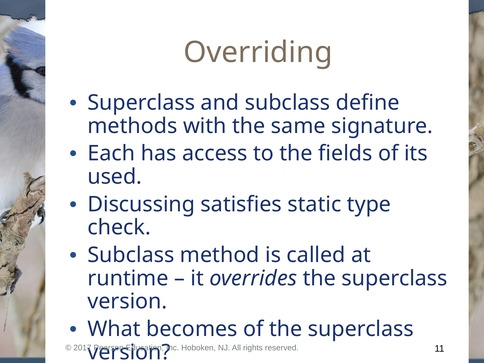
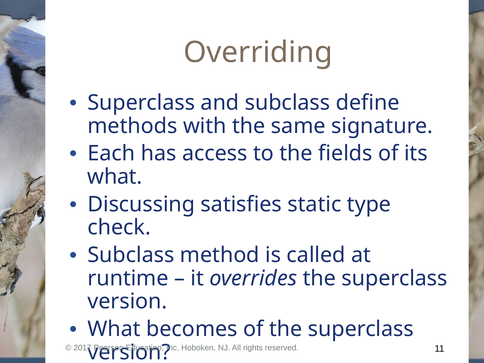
used at (115, 177): used -> what
